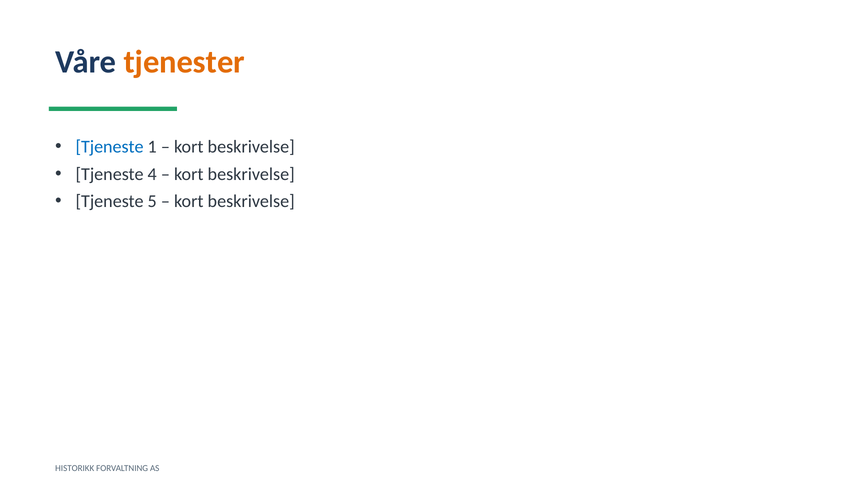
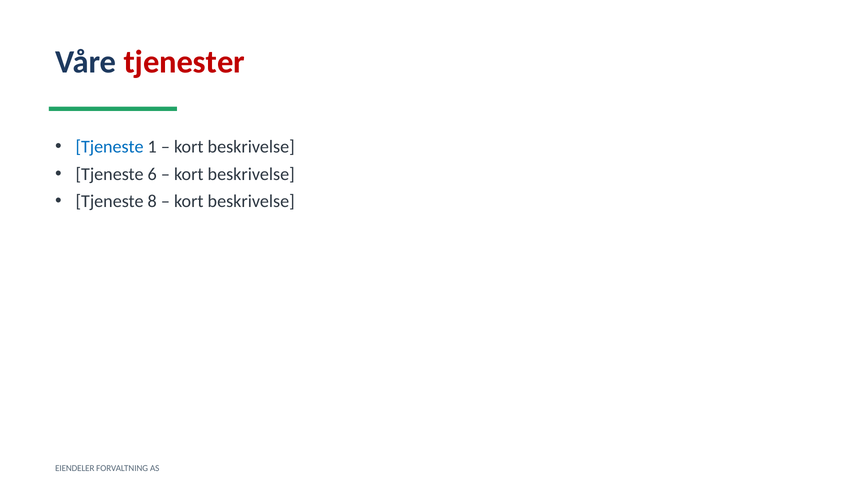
tjenester colour: orange -> red
4: 4 -> 6
5: 5 -> 8
HISTORIKK: HISTORIKK -> EIENDELER
